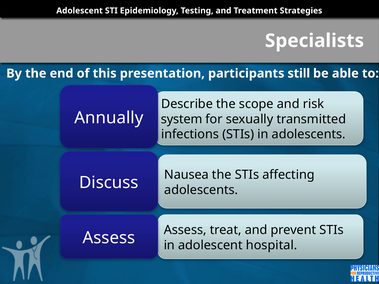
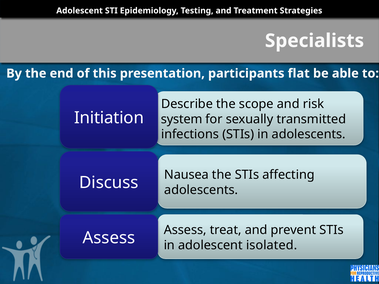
still: still -> flat
Annually: Annually -> Initiation
hospital: hospital -> isolated
